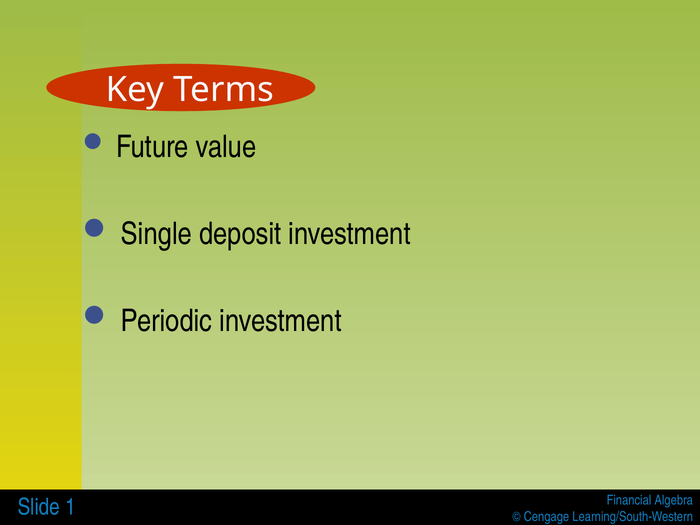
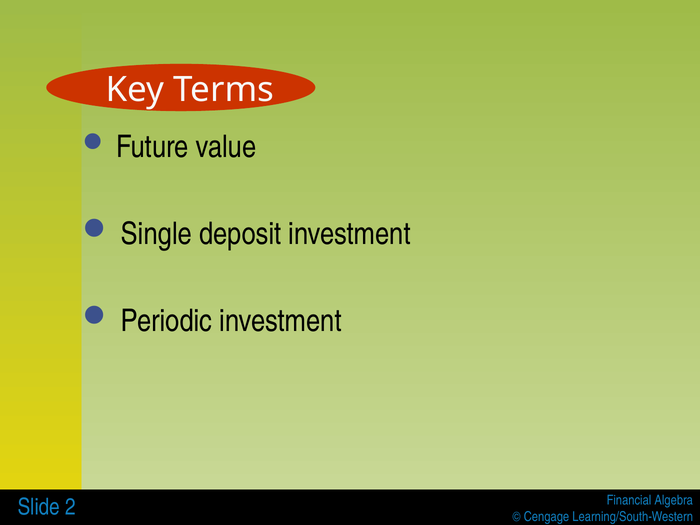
1: 1 -> 2
